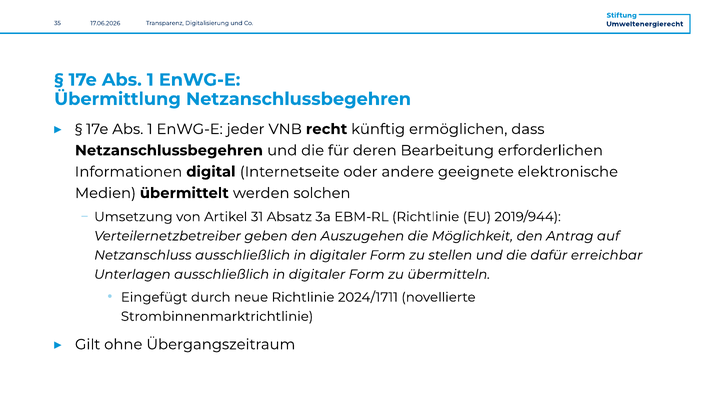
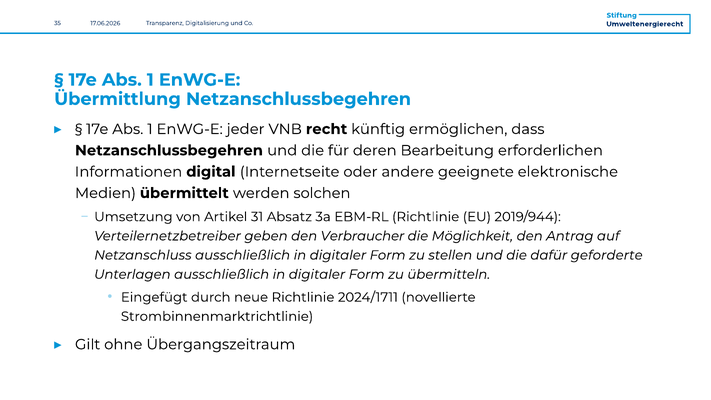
Auszugehen: Auszugehen -> Verbraucher
erreichbar: erreichbar -> geforderte
